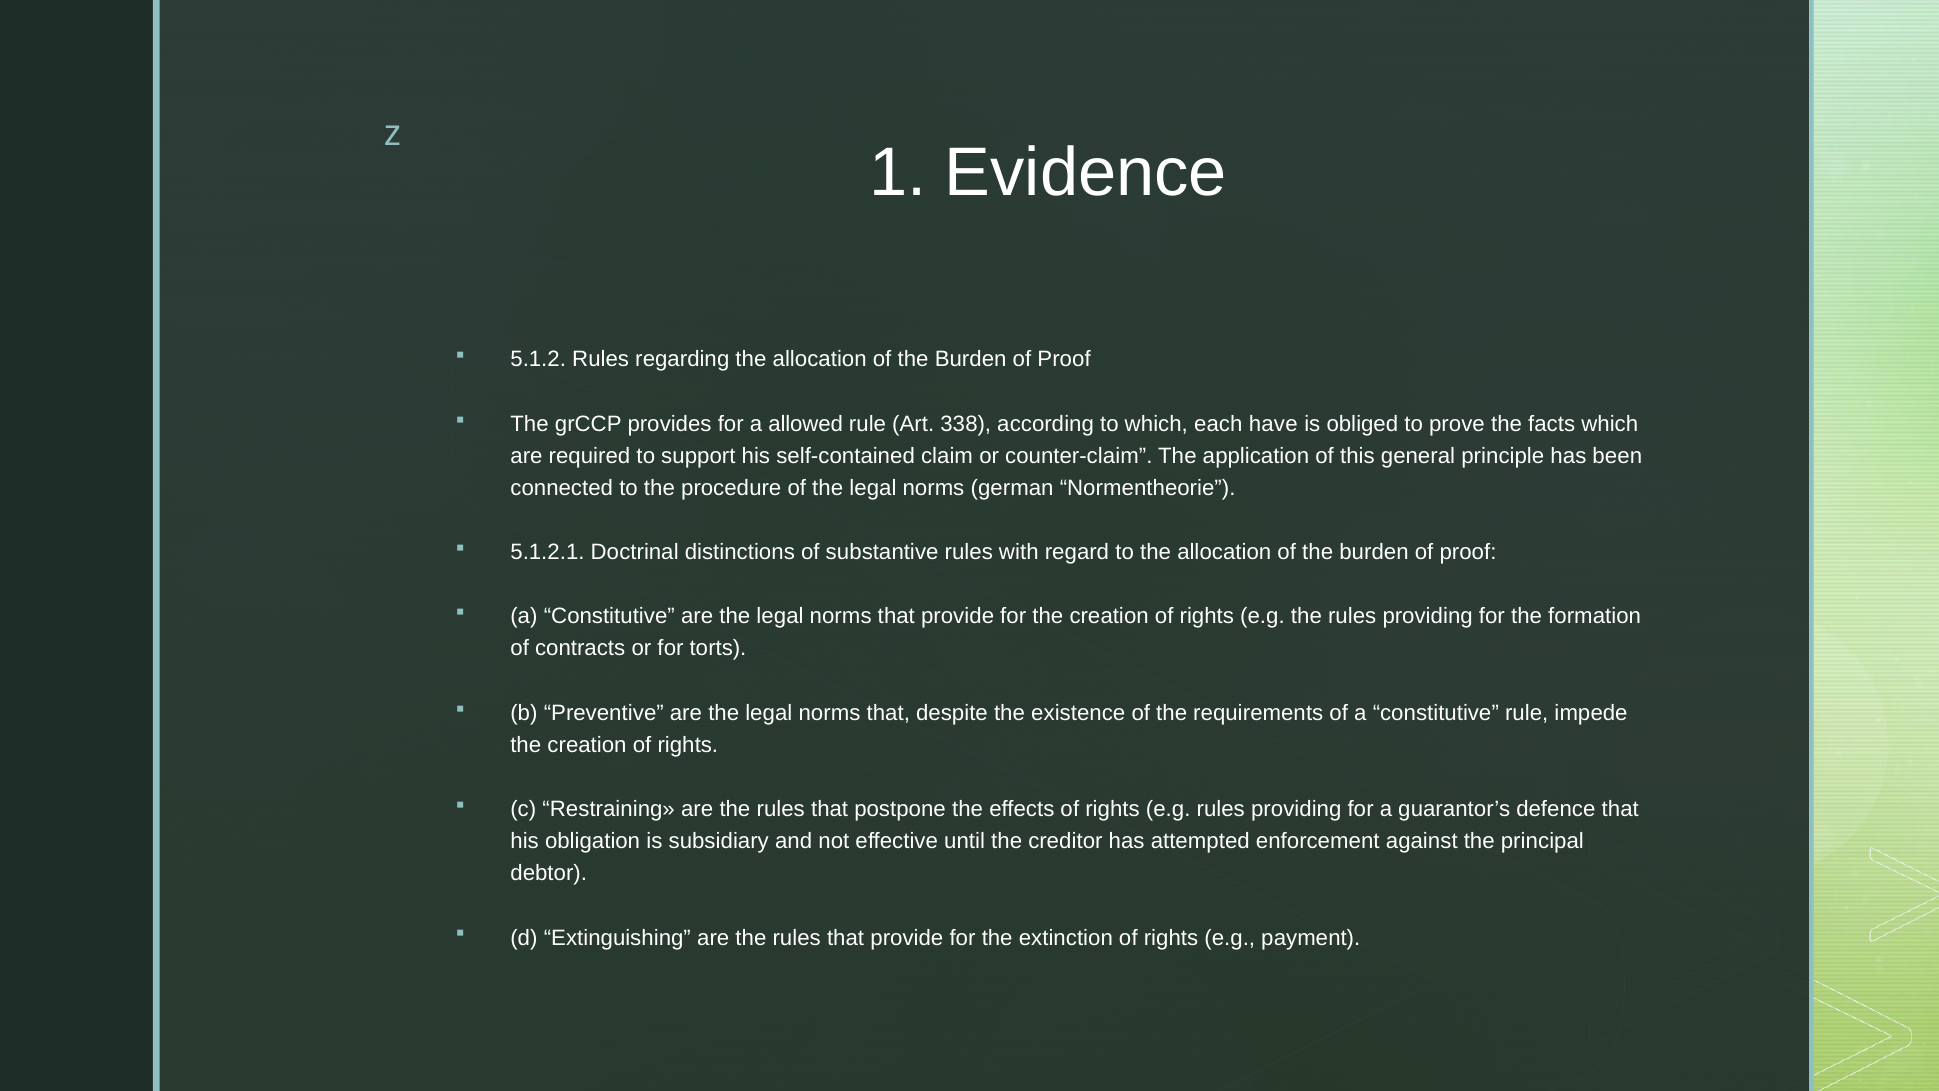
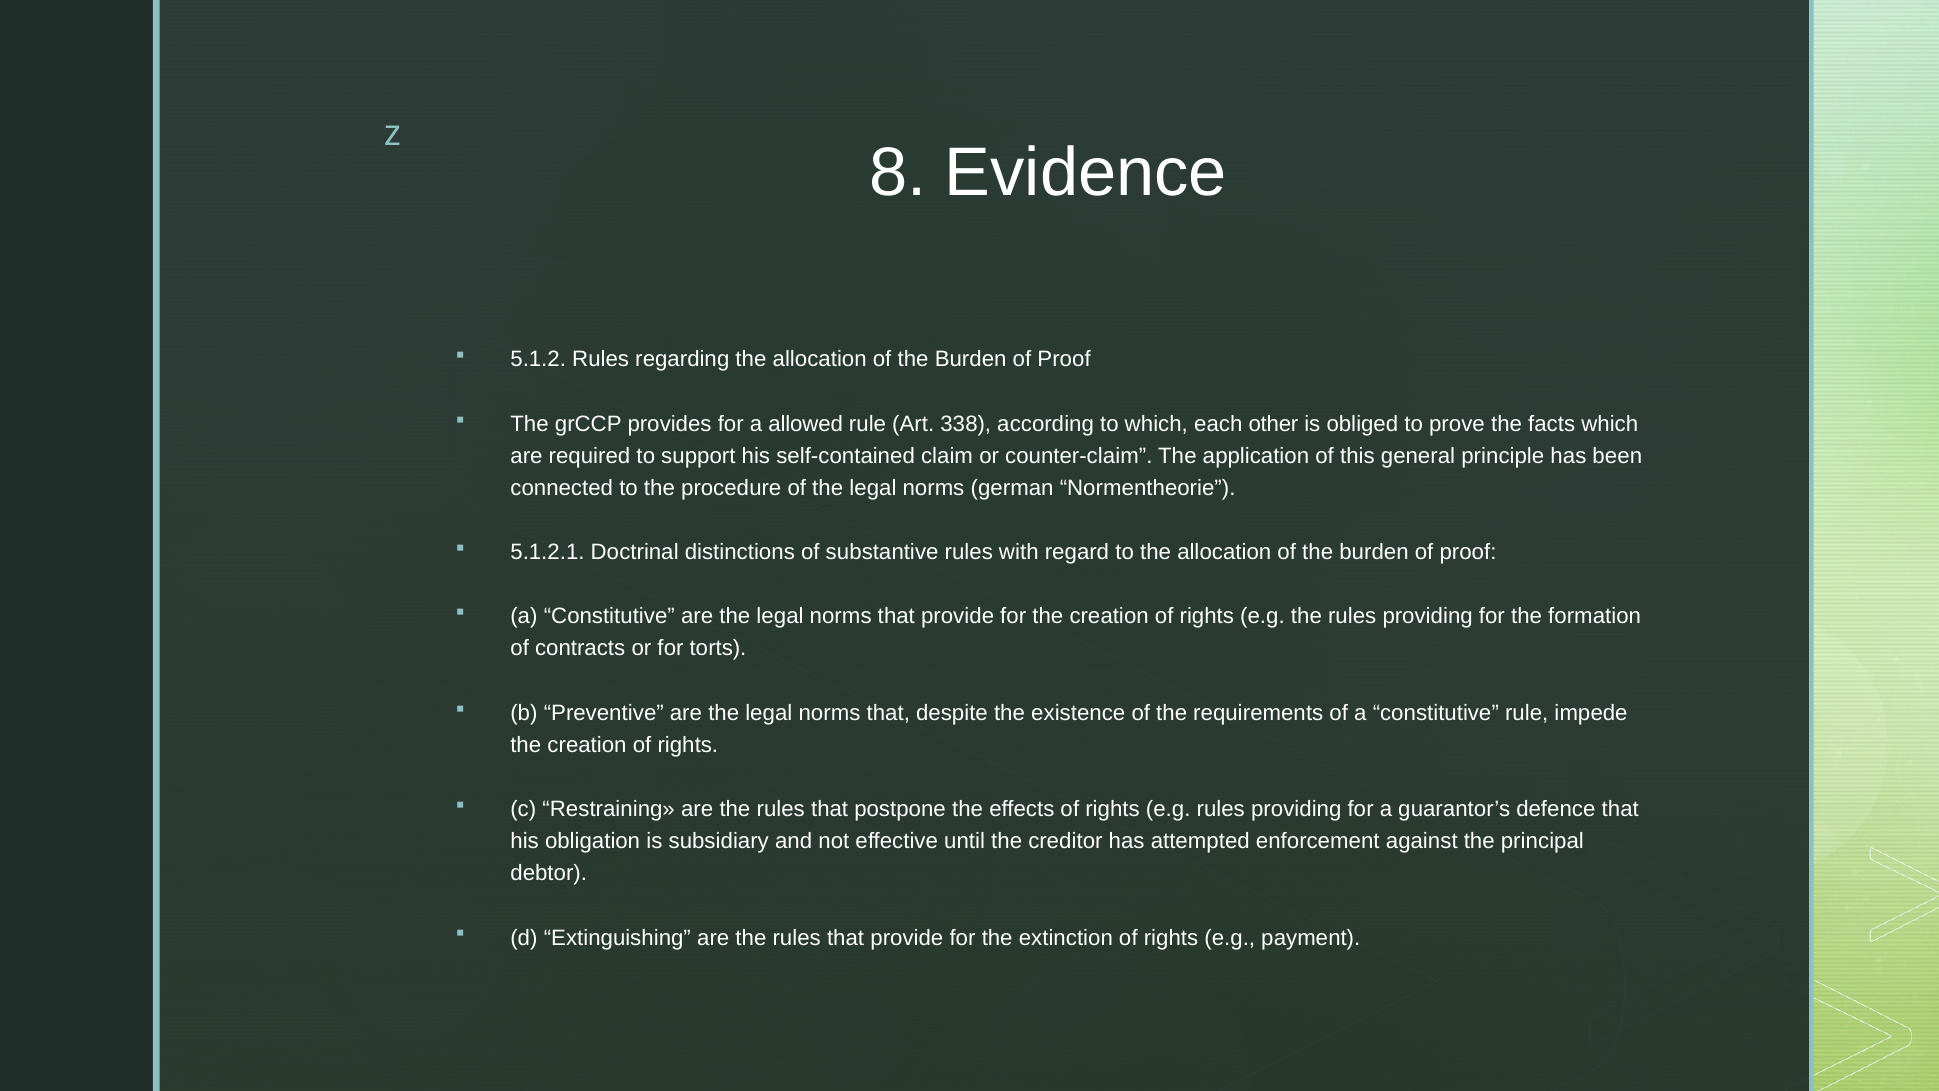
1: 1 -> 8
have: have -> other
